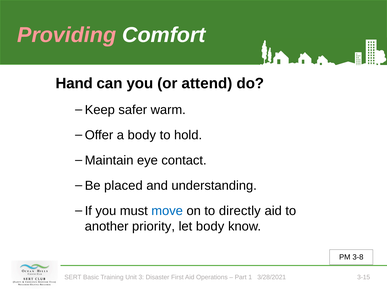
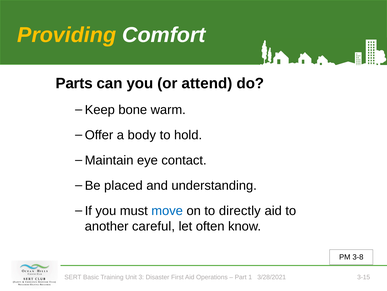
Providing colour: pink -> yellow
Hand: Hand -> Parts
safer: safer -> bone
priority: priority -> careful
let body: body -> often
